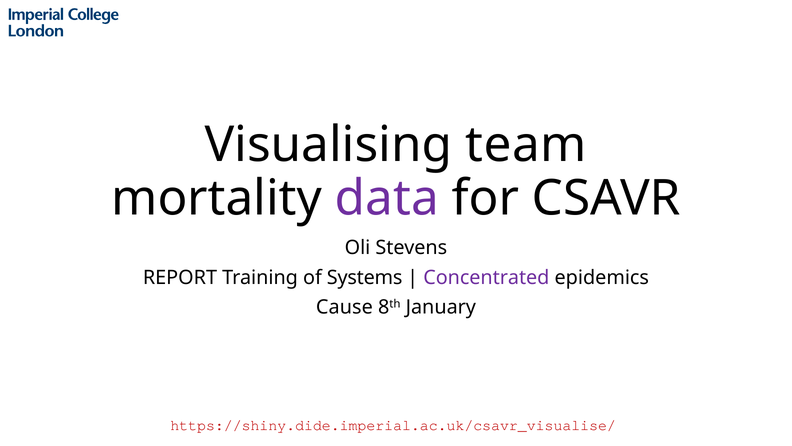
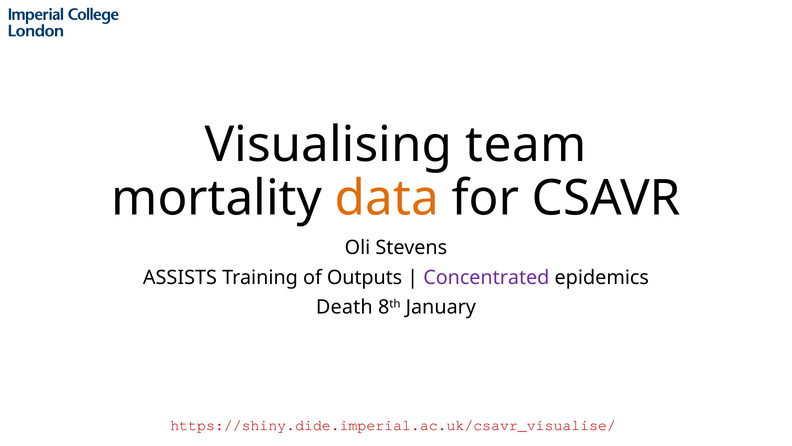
data colour: purple -> orange
REPORT: REPORT -> ASSISTS
Systems: Systems -> Outputs
Cause: Cause -> Death
